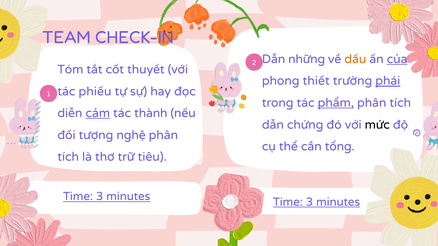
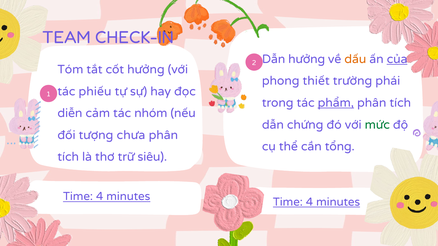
Dẫn những: những -> hưởng
cốt thuyết: thuyết -> hưởng
phái underline: present -> none
cảm underline: present -> none
thành: thành -> nhóm
mức colour: black -> green
nghệ: nghệ -> chưa
tiêu: tiêu -> siêu
3 at (100, 197): 3 -> 4
3 at (309, 202): 3 -> 4
